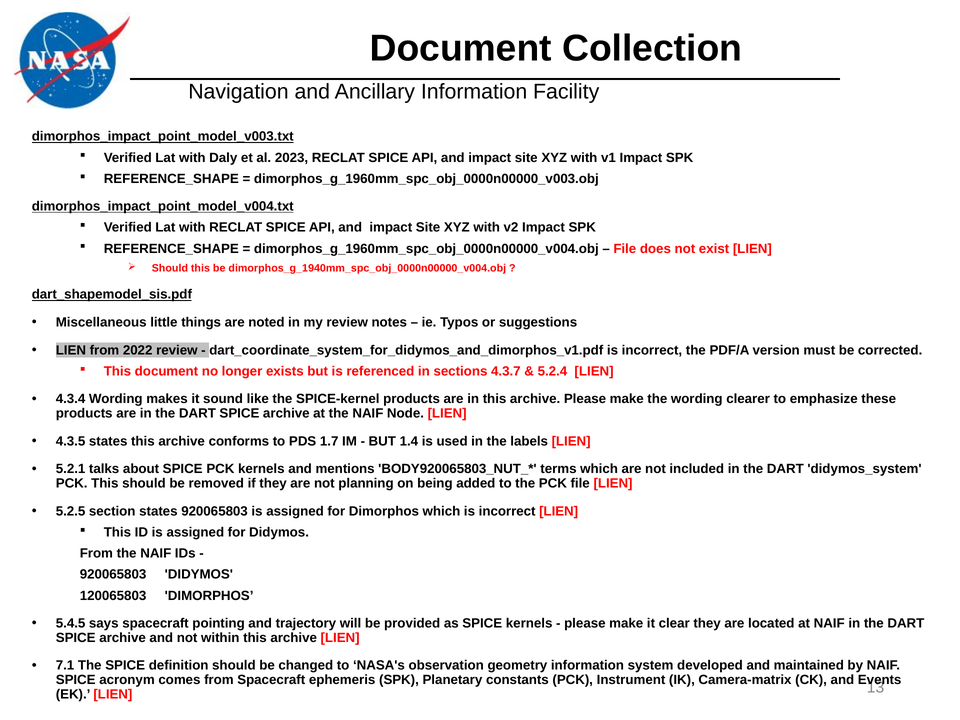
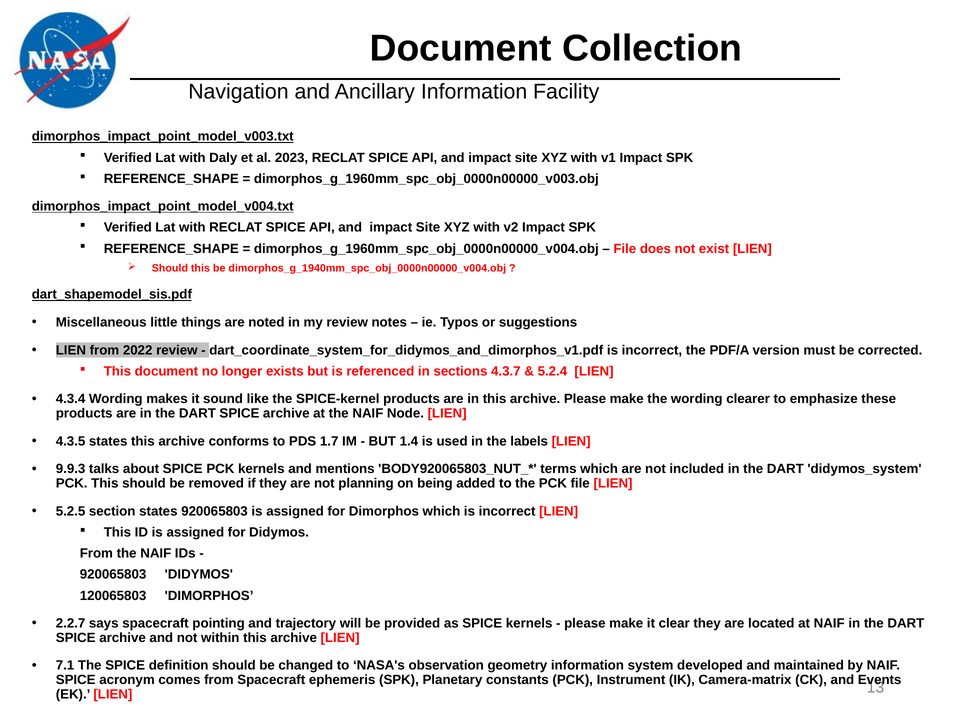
5.2.1: 5.2.1 -> 9.9.3
5.4.5: 5.4.5 -> 2.2.7
